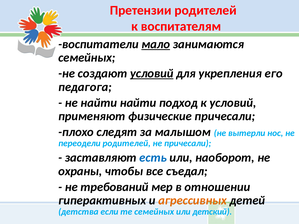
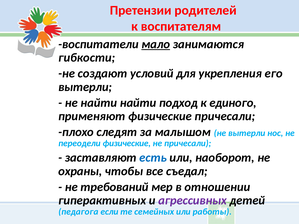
семейных at (87, 58): семейных -> гибкости
условий at (152, 74) underline: present -> none
педагога at (85, 87): педагога -> вытерли
к условий: условий -> единого
переодели родителей: родителей -> физические
агрессивных colour: orange -> purple
детства: детства -> педагога
детский: детский -> работы
